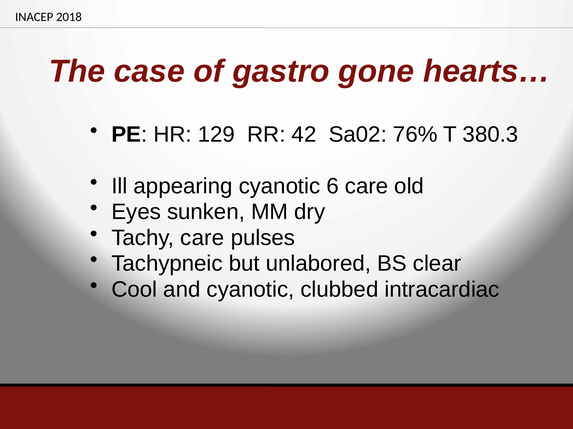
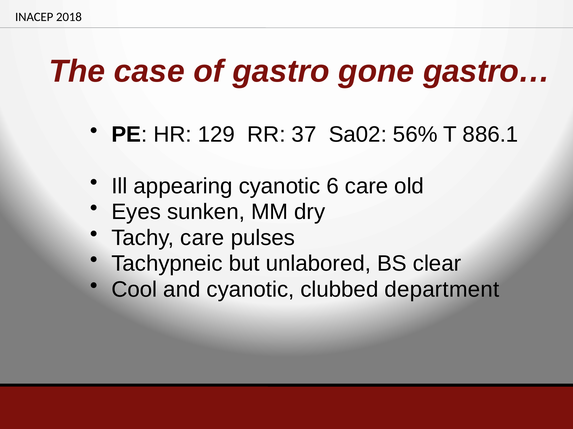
hearts…: hearts… -> gastro…
42: 42 -> 37
76%: 76% -> 56%
380.3: 380.3 -> 886.1
intracardiac: intracardiac -> department
